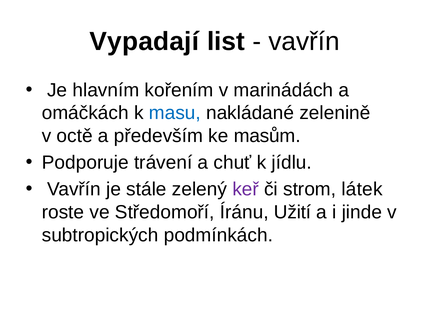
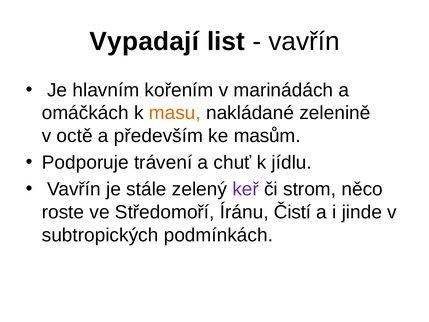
masu colour: blue -> orange
látek: látek -> něco
Užití: Užití -> Čistí
